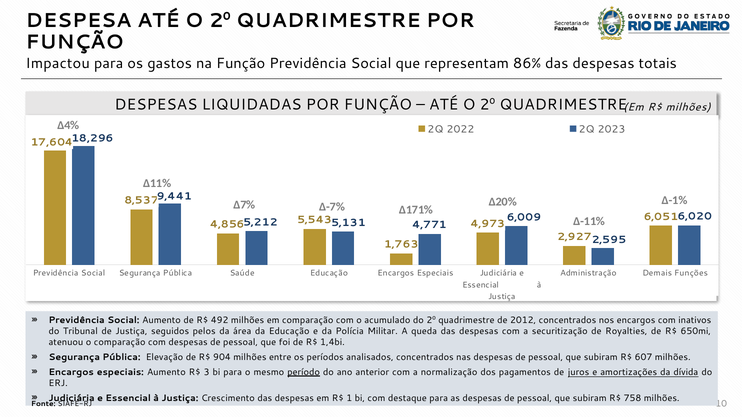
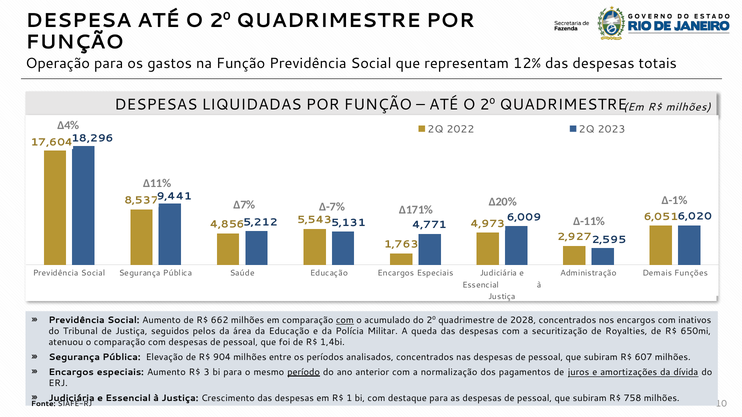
Impactou: Impactou -> Operação
86%: 86% -> 12%
492: 492 -> 662
com at (345, 320) underline: none -> present
2012: 2012 -> 2028
